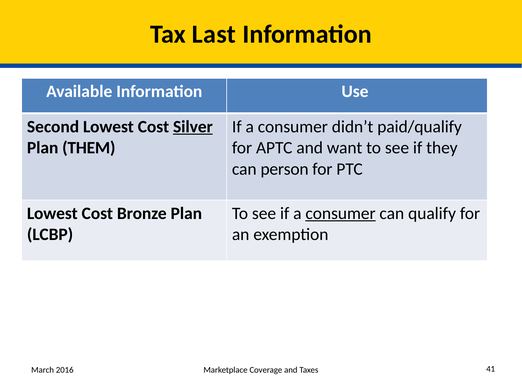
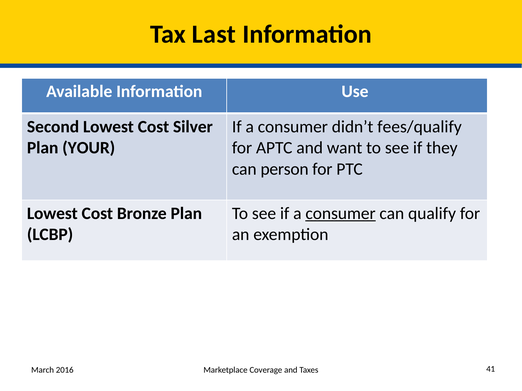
Silver underline: present -> none
paid/qualify: paid/qualify -> fees/qualify
THEM: THEM -> YOUR
